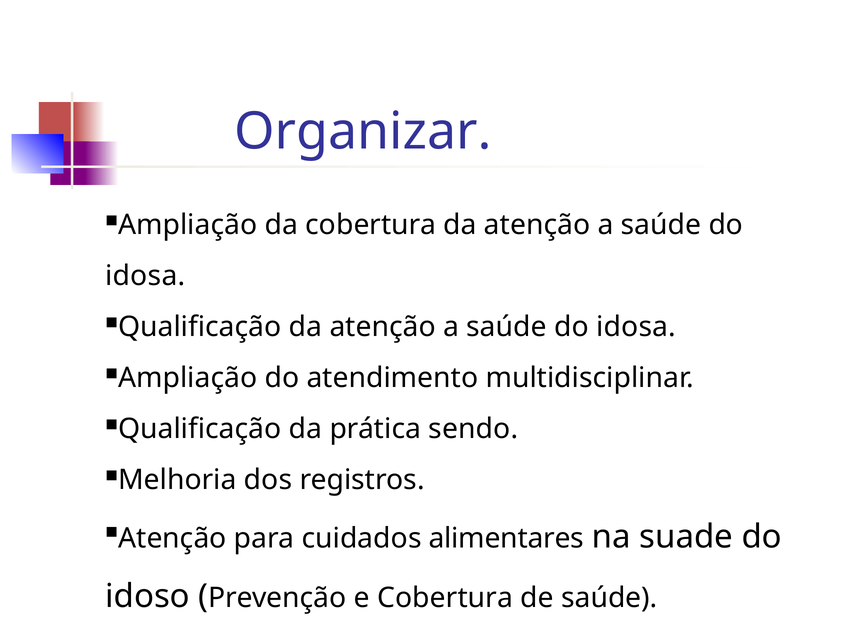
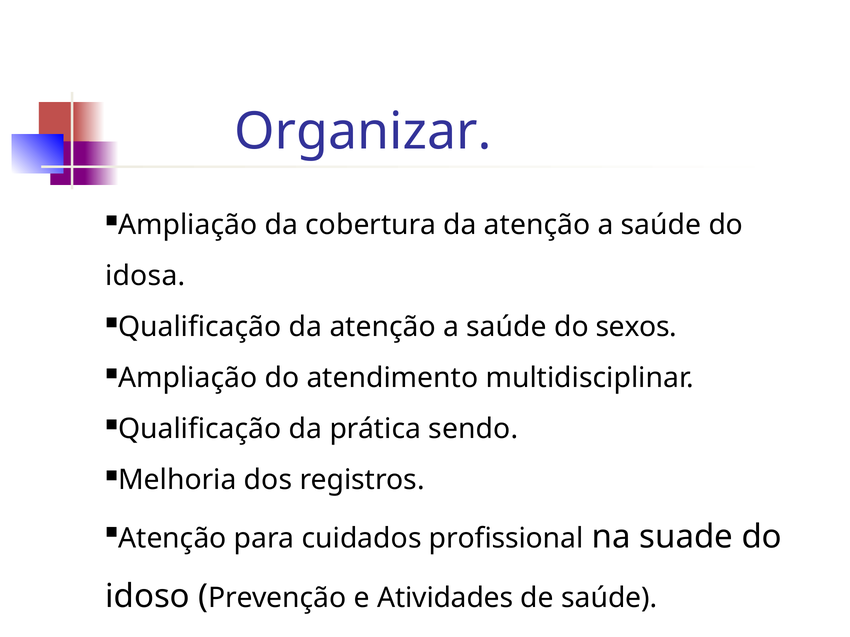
idosa at (636, 327): idosa -> sexos
alimentares: alimentares -> profissional
e Cobertura: Cobertura -> Atividades
